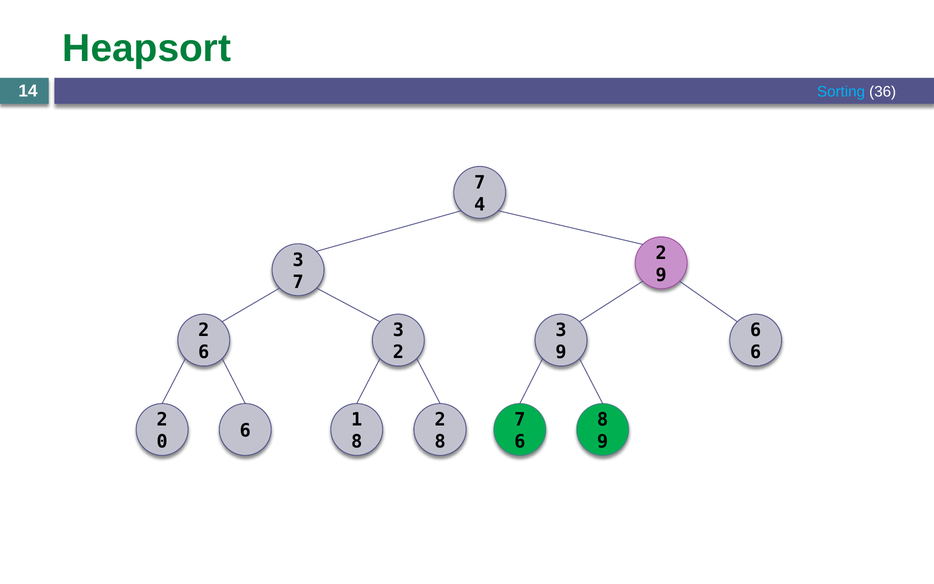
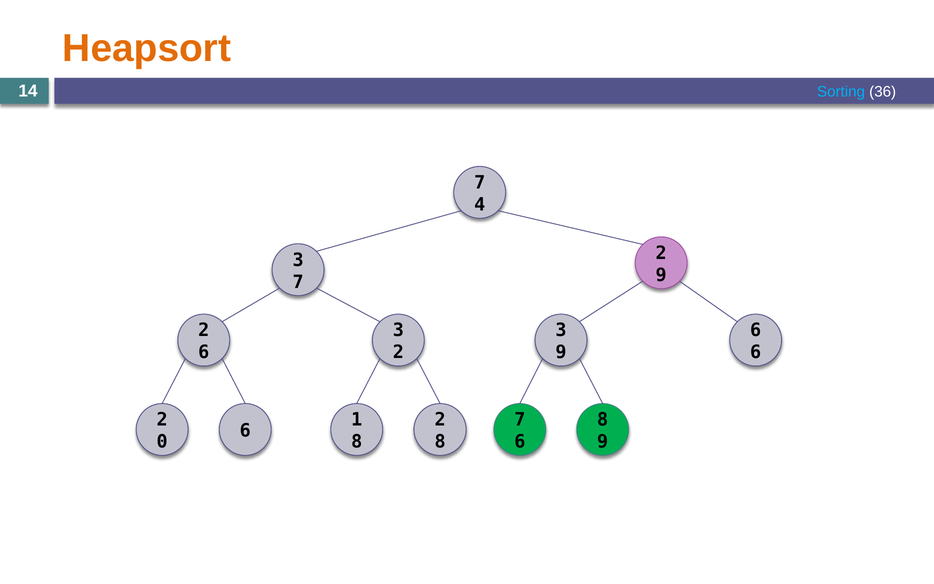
Heapsort colour: green -> orange
